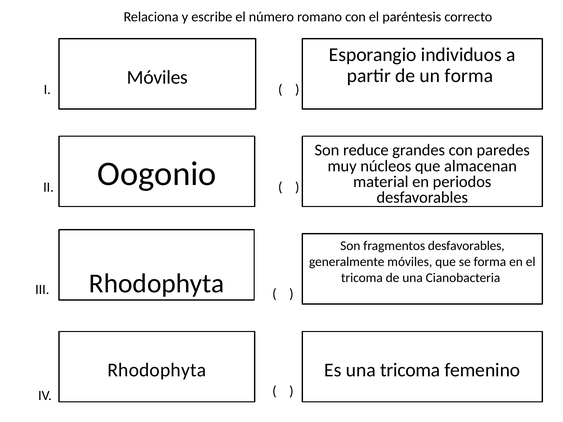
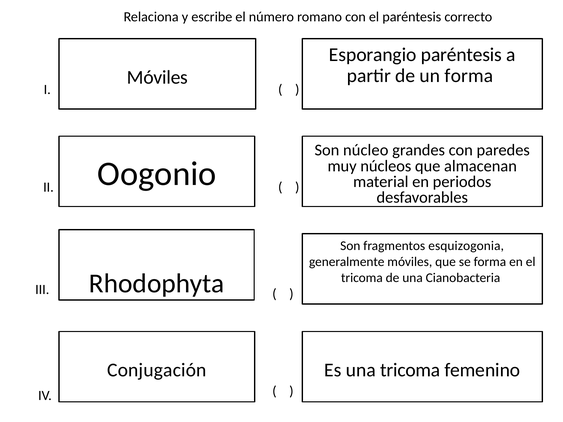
Esporangio individuos: individuos -> paréntesis
reduce: reduce -> núcleo
fragmentos desfavorables: desfavorables -> esquizogonia
Rhodophyta at (157, 370): Rhodophyta -> Conjugación
